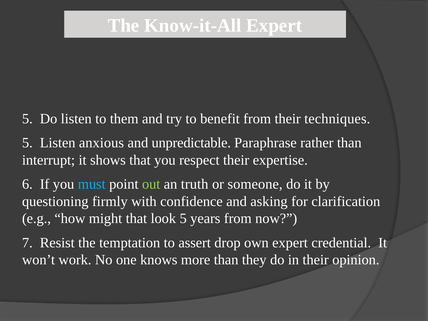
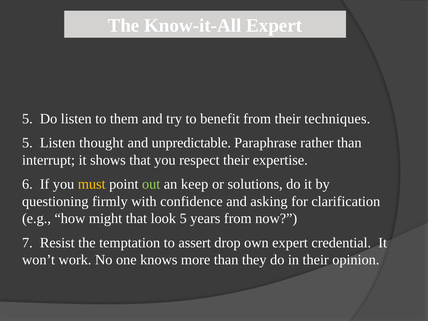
anxious: anxious -> thought
must colour: light blue -> yellow
truth: truth -> keep
someone: someone -> solutions
